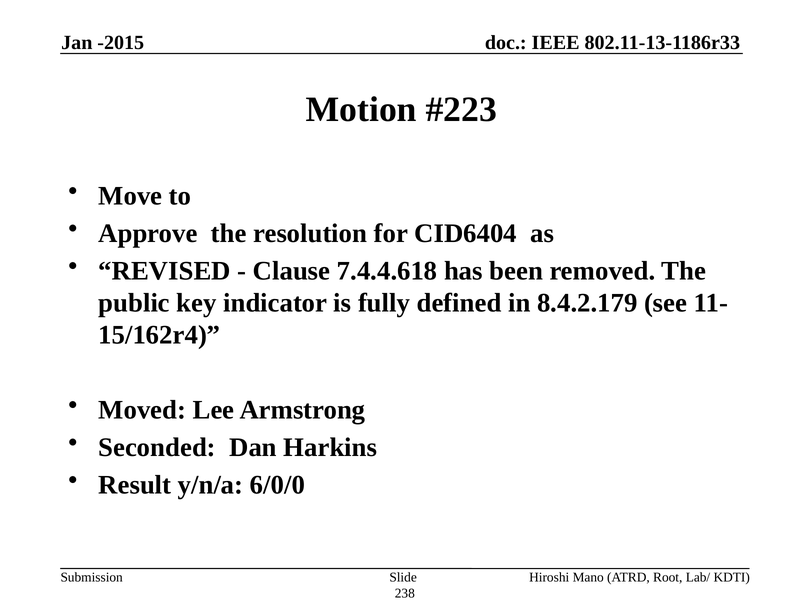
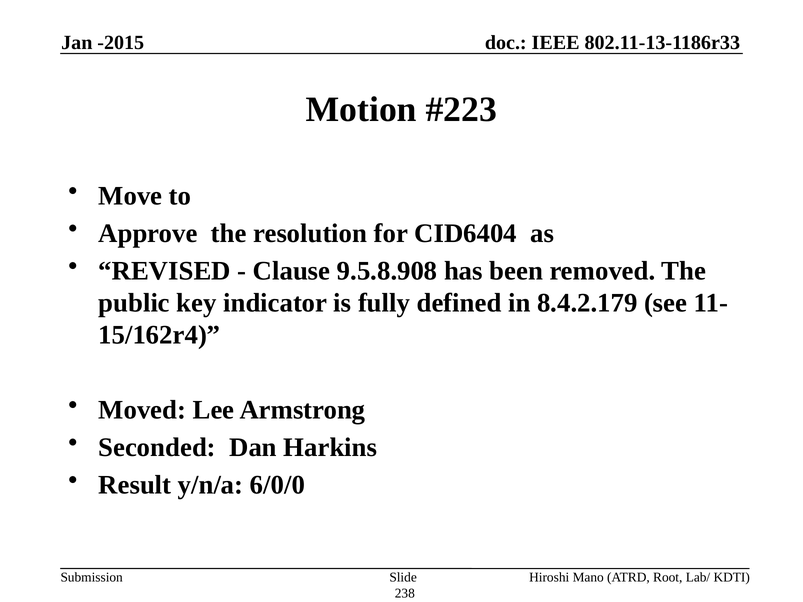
7.4.4.618: 7.4.4.618 -> 9.5.8.908
